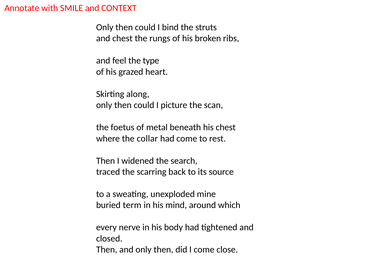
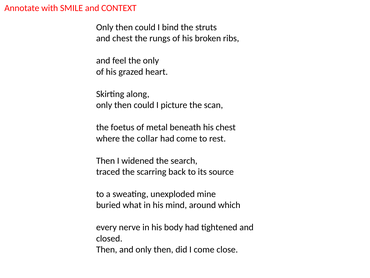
the type: type -> only
term: term -> what
